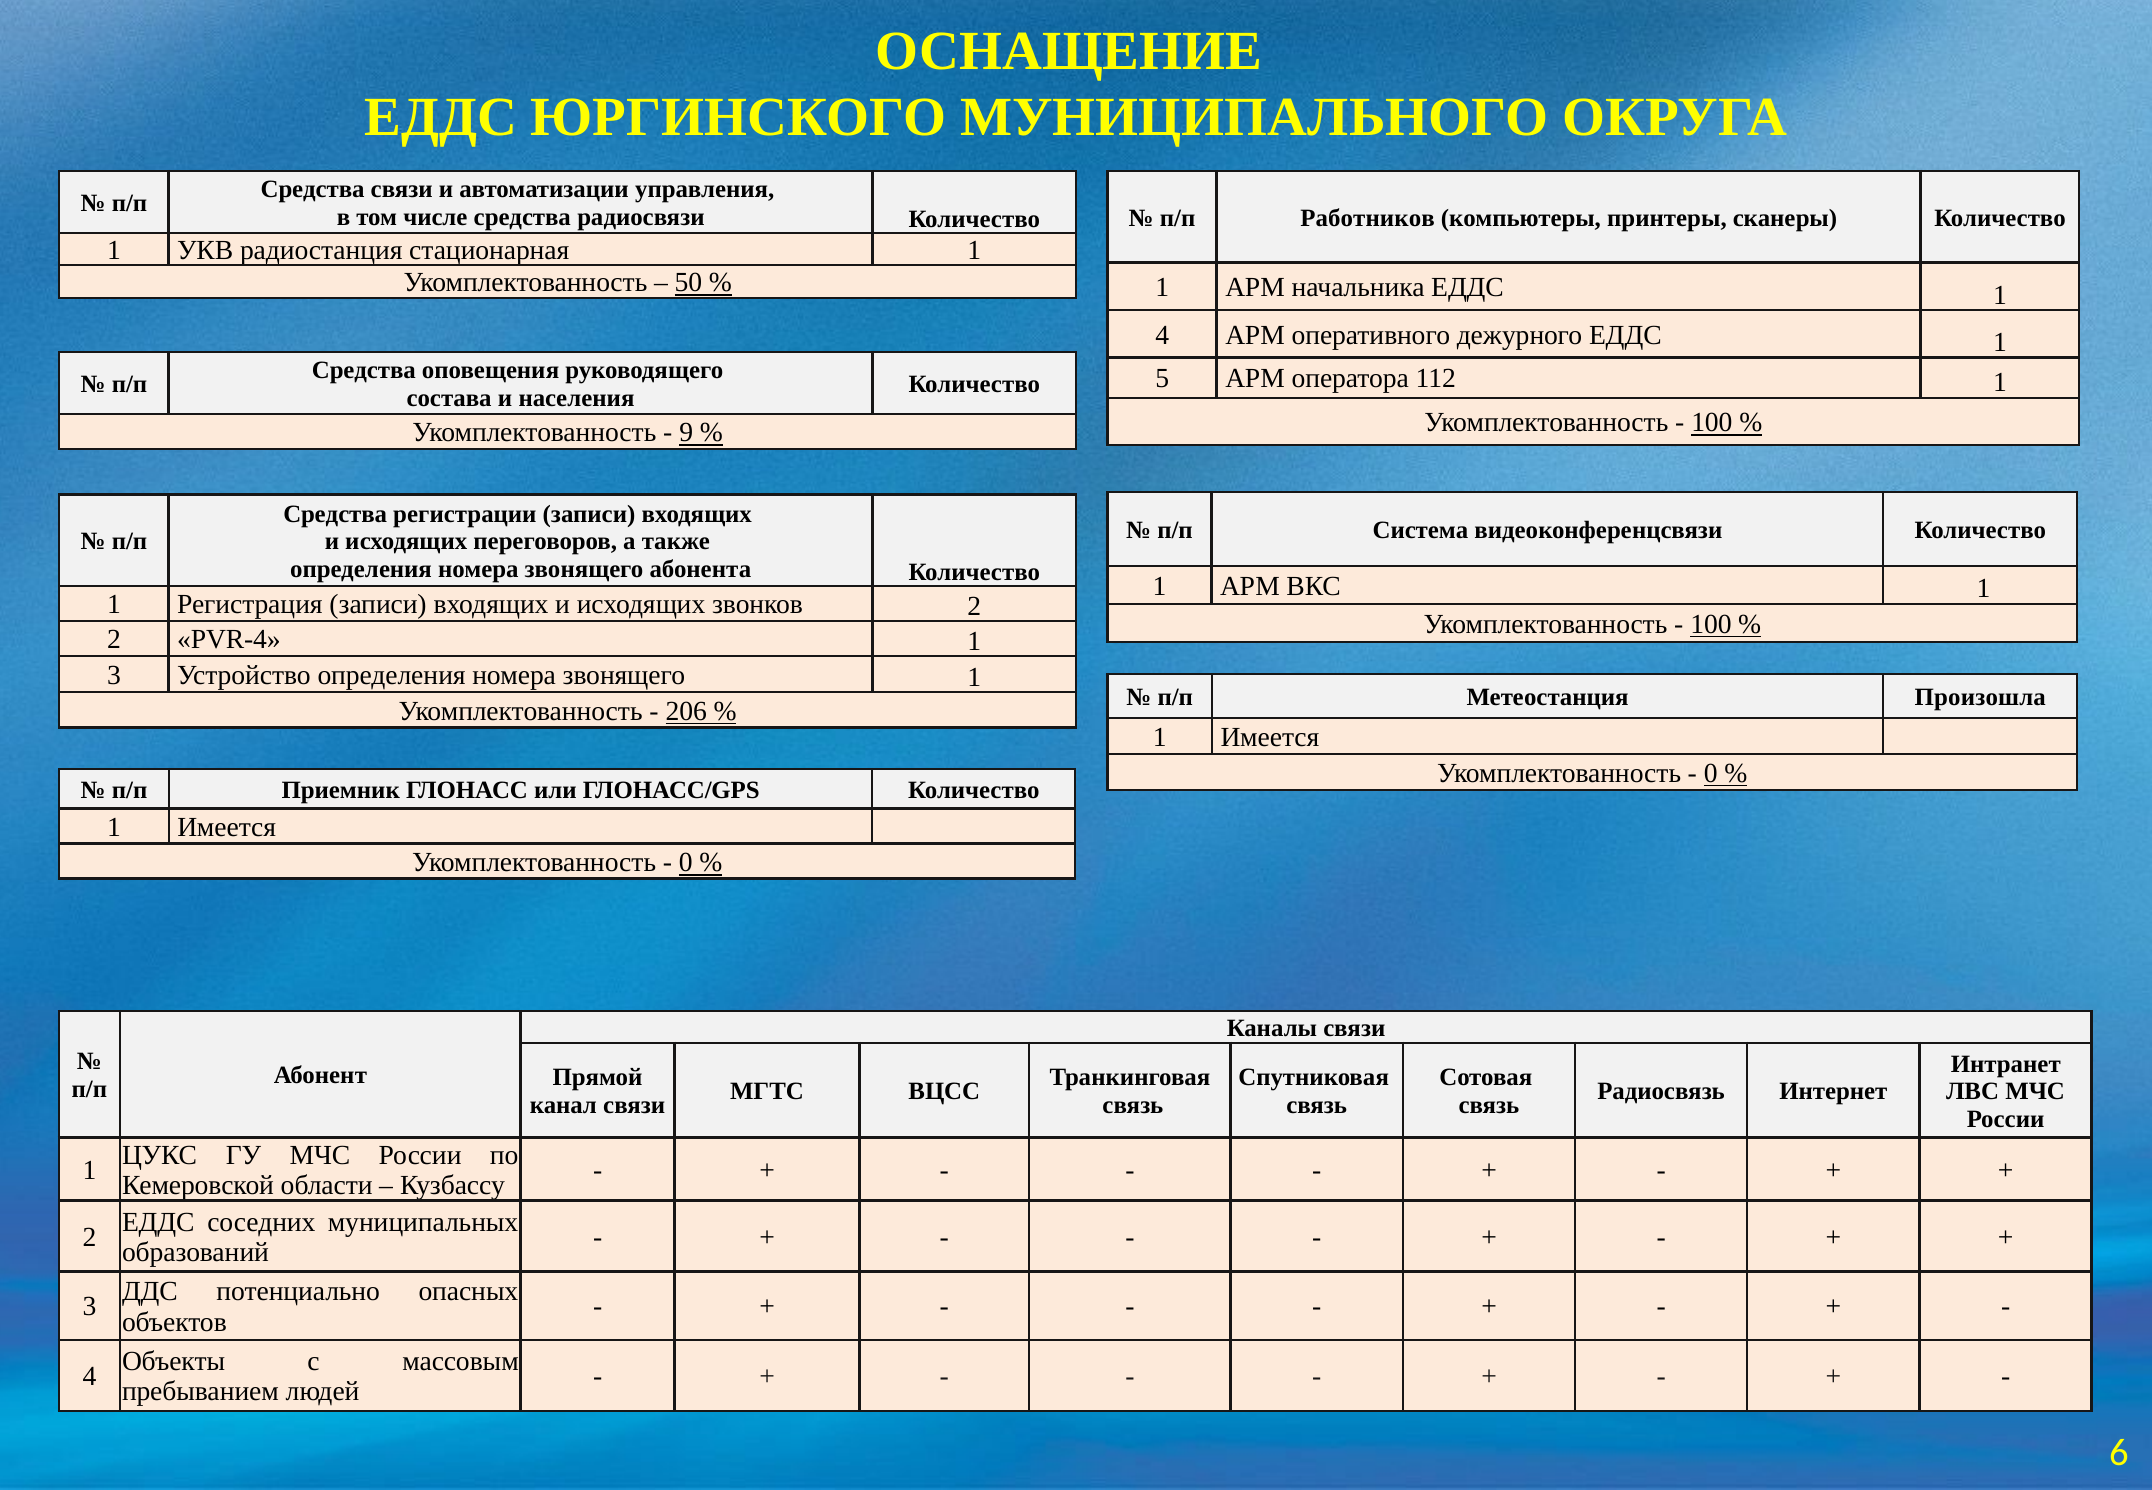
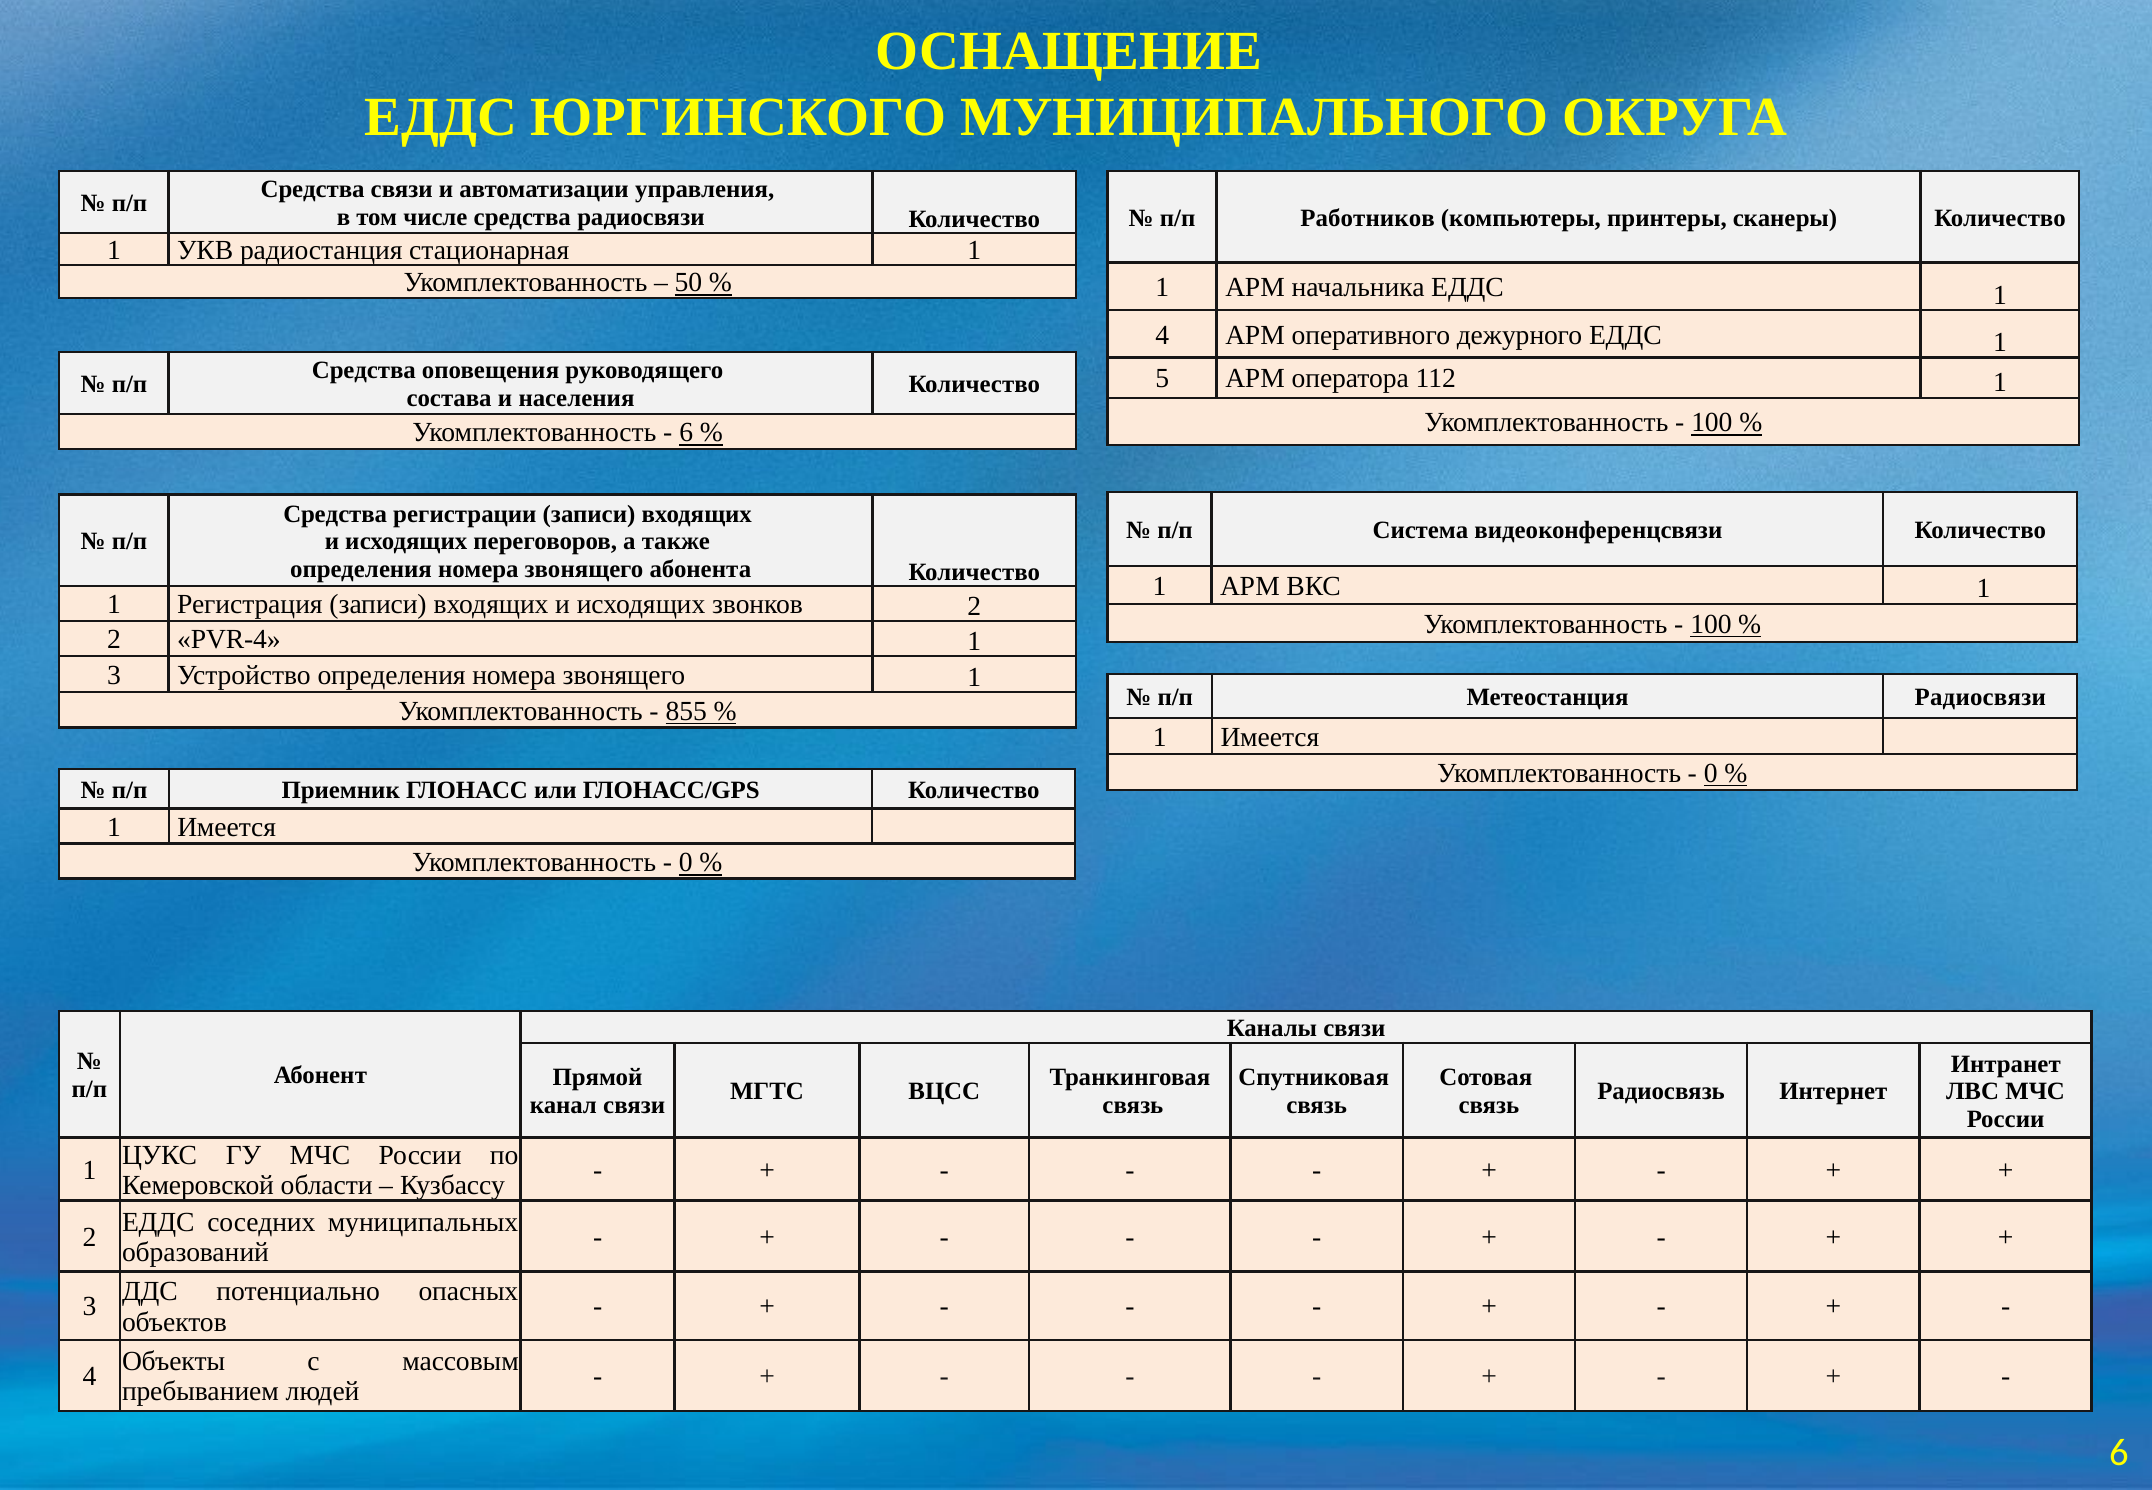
9 at (686, 432): 9 -> 6
206: 206 -> 855
Метеостанция Произошла: Произошла -> Радиосвязи
